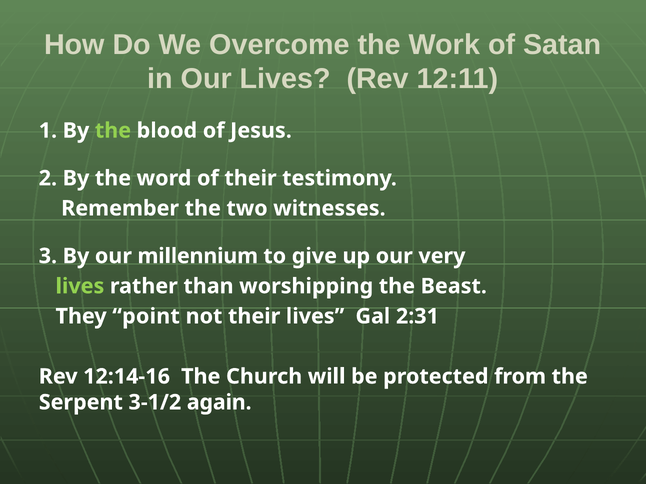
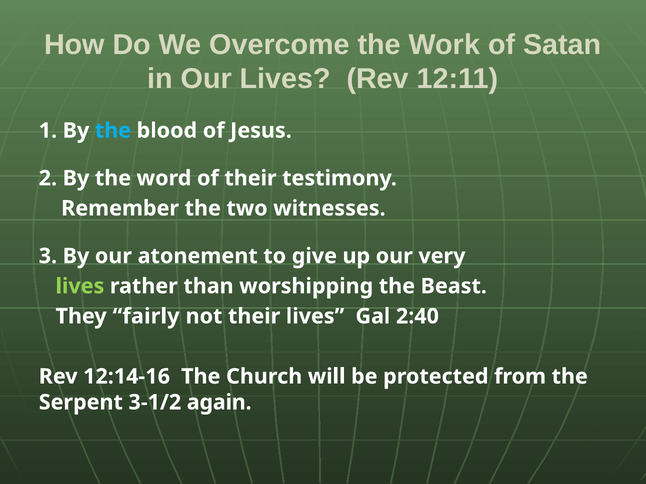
the at (113, 131) colour: light green -> light blue
millennium: millennium -> atonement
point: point -> fairly
2:31: 2:31 -> 2:40
